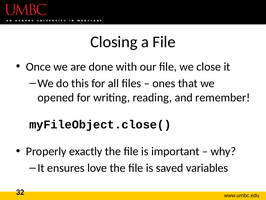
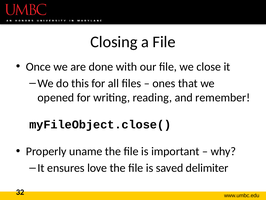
exactly: exactly -> uname
variables: variables -> delimiter
